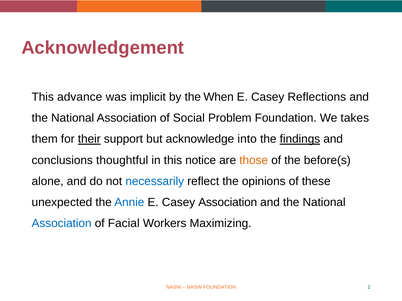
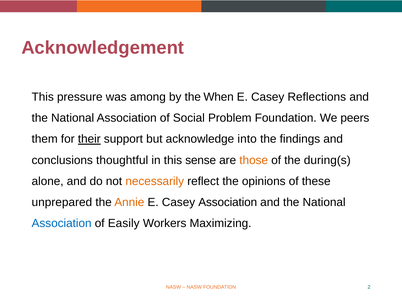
advance: advance -> pressure
implicit: implicit -> among
takes: takes -> peers
findings underline: present -> none
notice: notice -> sense
before(s: before(s -> during(s
necessarily colour: blue -> orange
unexpected: unexpected -> unprepared
Annie colour: blue -> orange
Facial: Facial -> Easily
